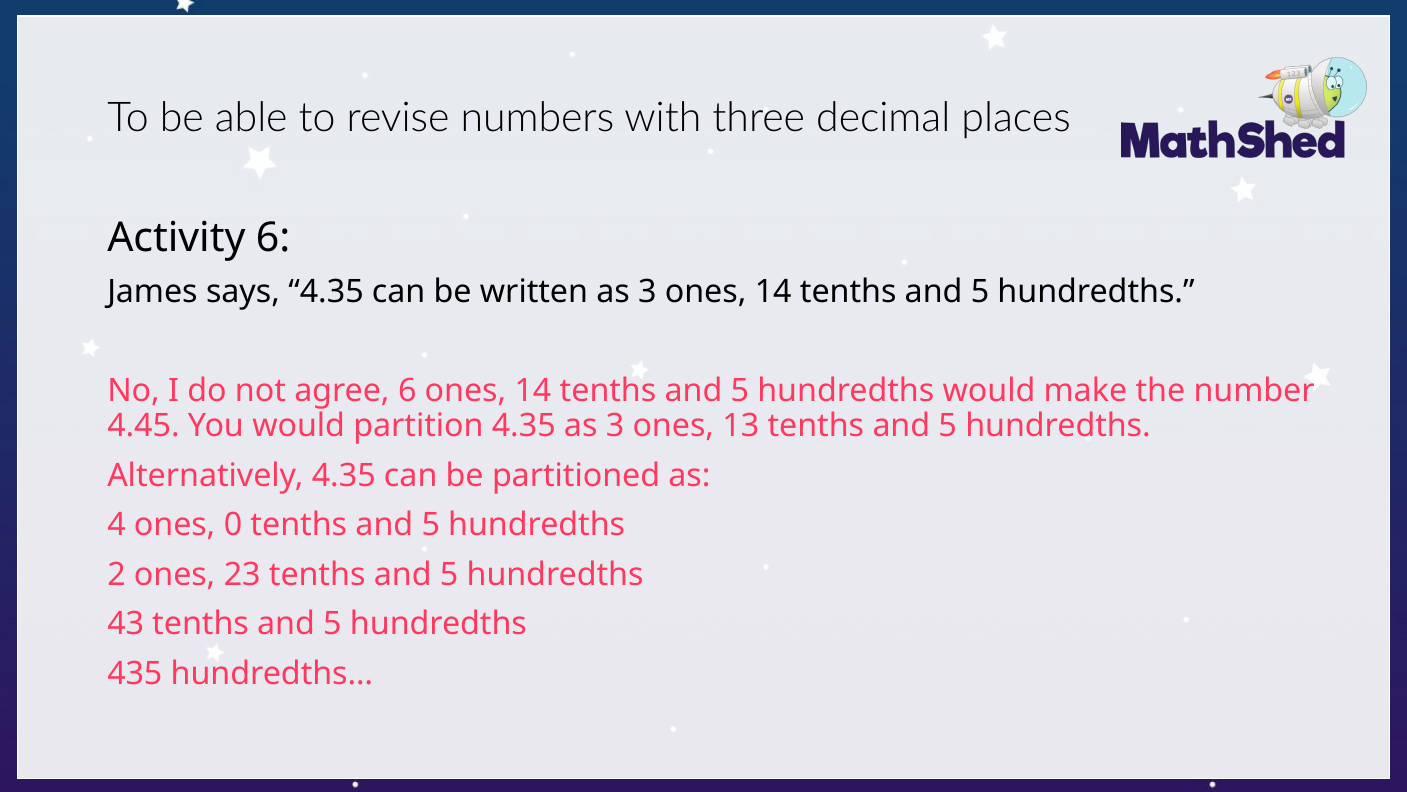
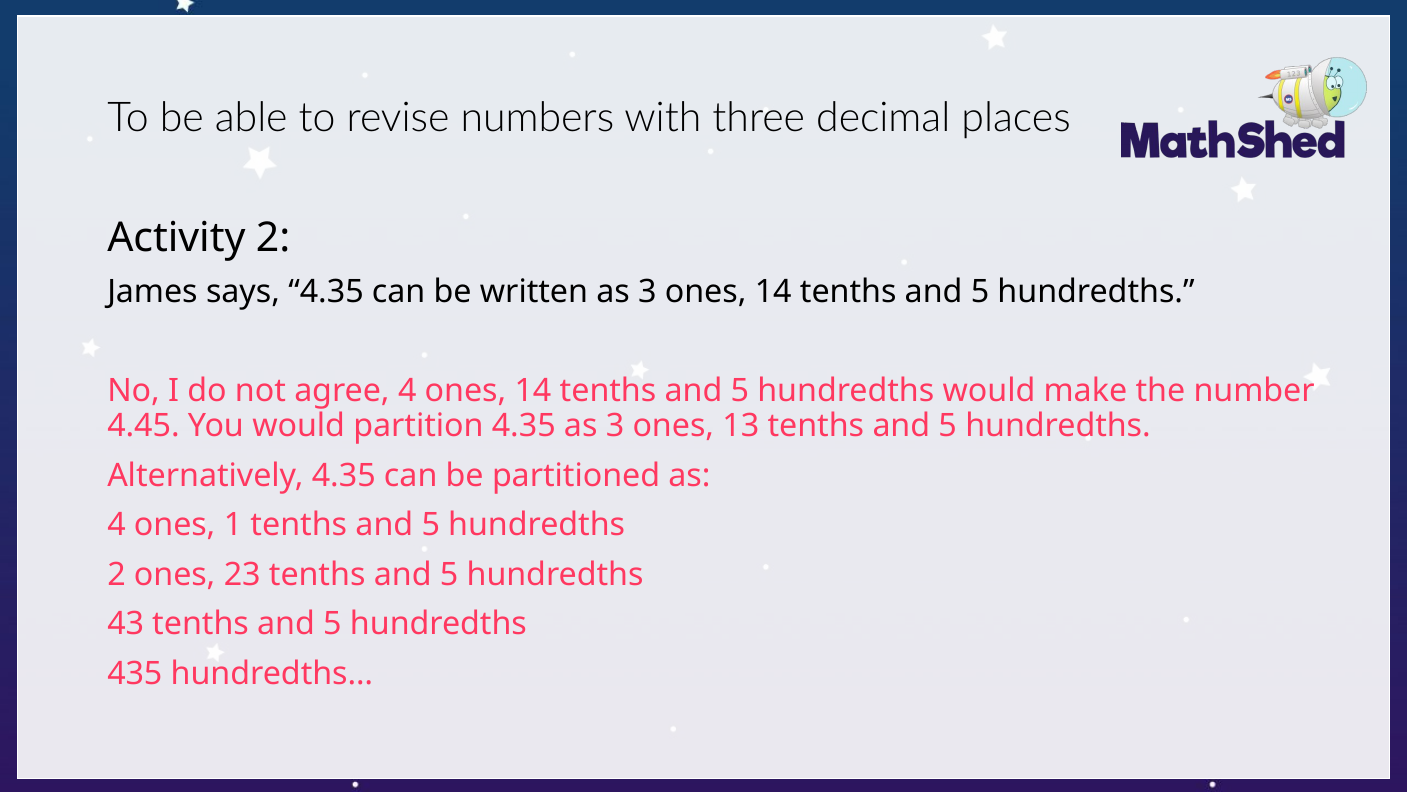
Activity 6: 6 -> 2
agree 6: 6 -> 4
0: 0 -> 1
